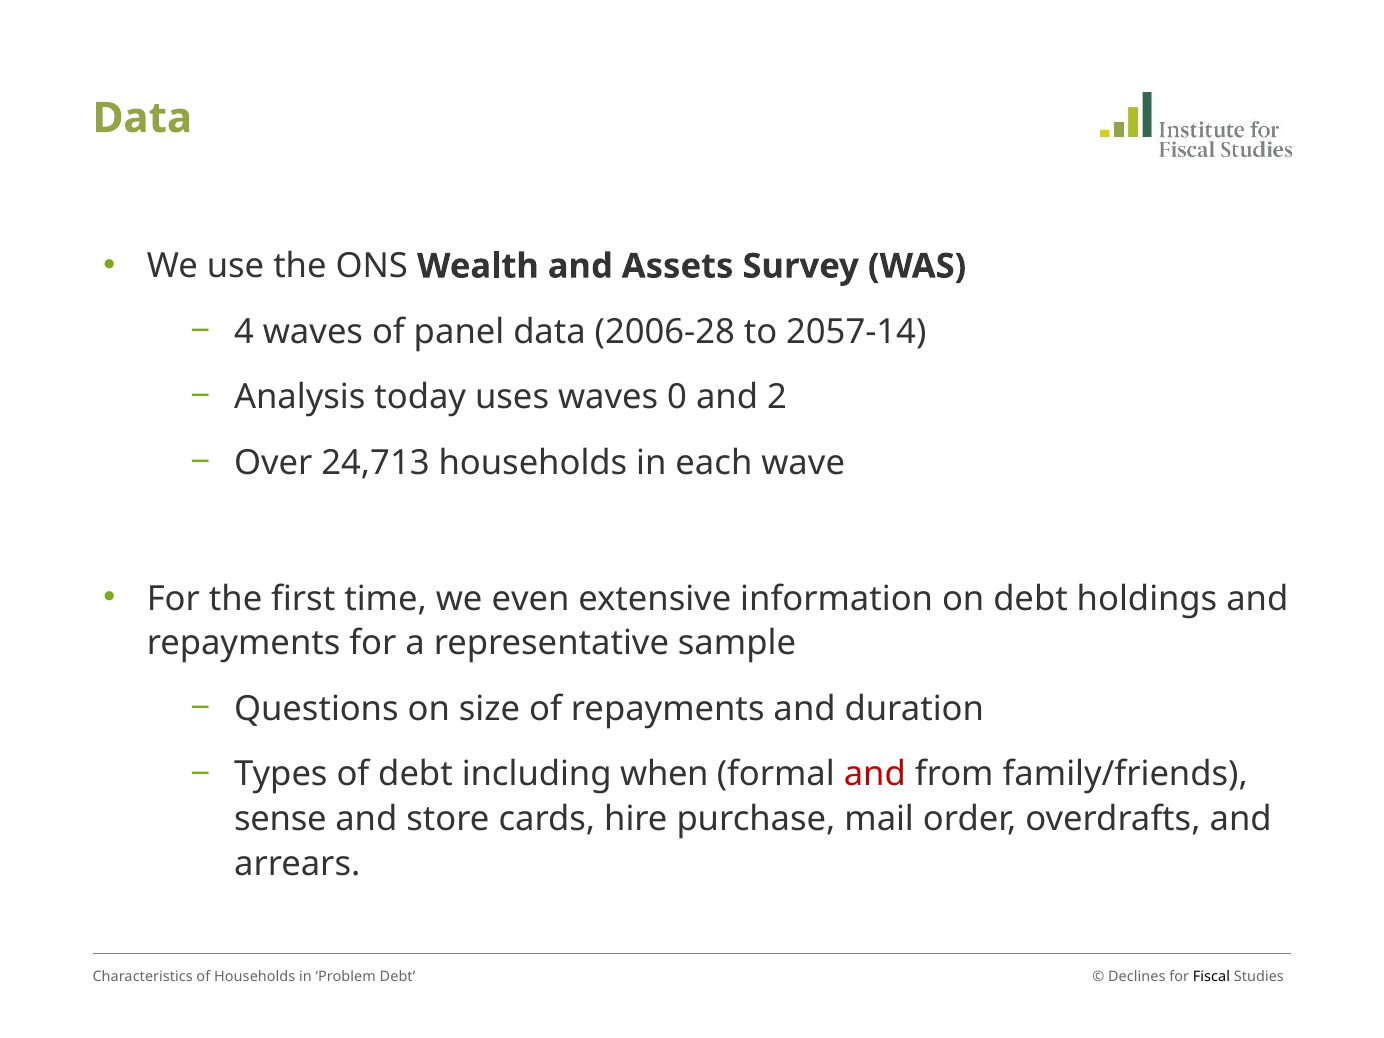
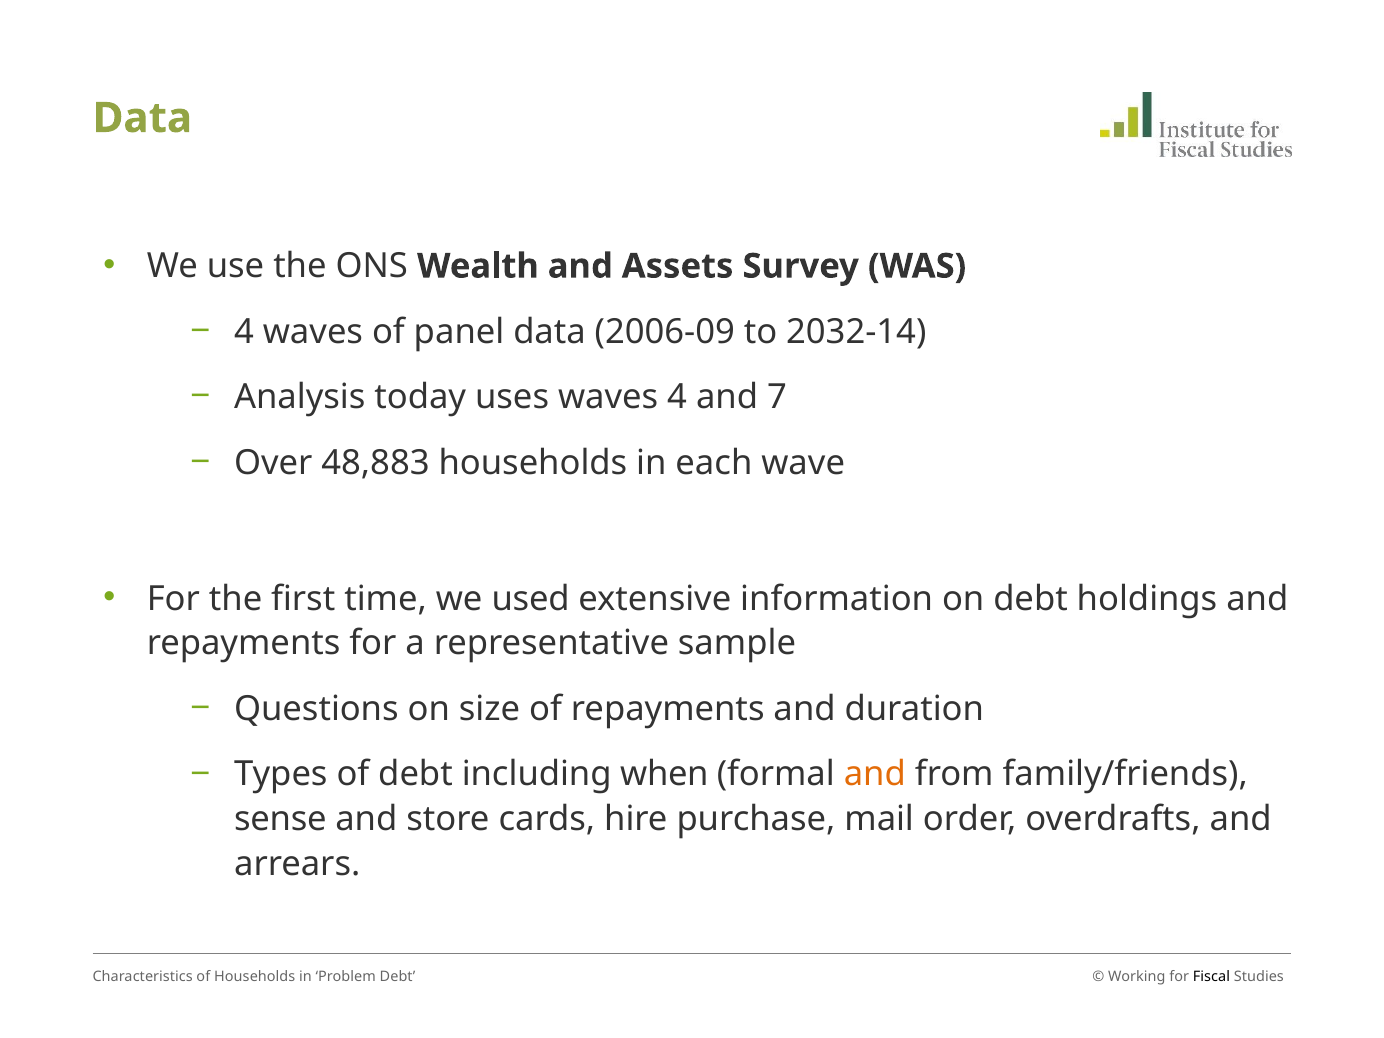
2006-28: 2006-28 -> 2006-09
2057-14: 2057-14 -> 2032-14
waves 0: 0 -> 4
2: 2 -> 7
24,713: 24,713 -> 48,883
even: even -> used
and at (875, 774) colour: red -> orange
Declines: Declines -> Working
